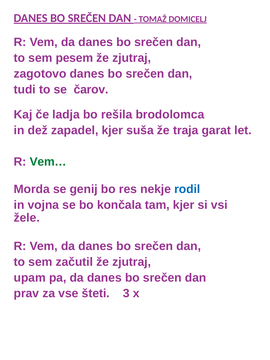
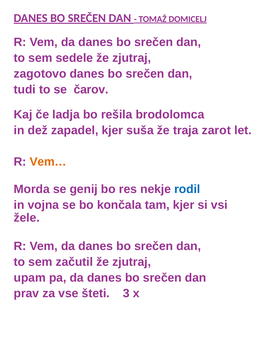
pesem: pesem -> sedele
garat: garat -> zarot
Vem… colour: green -> orange
